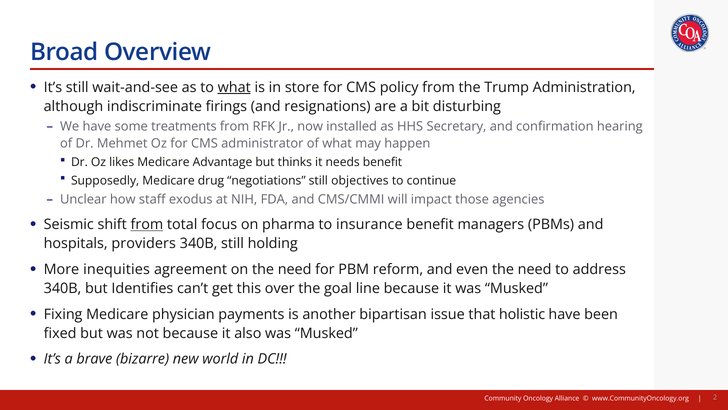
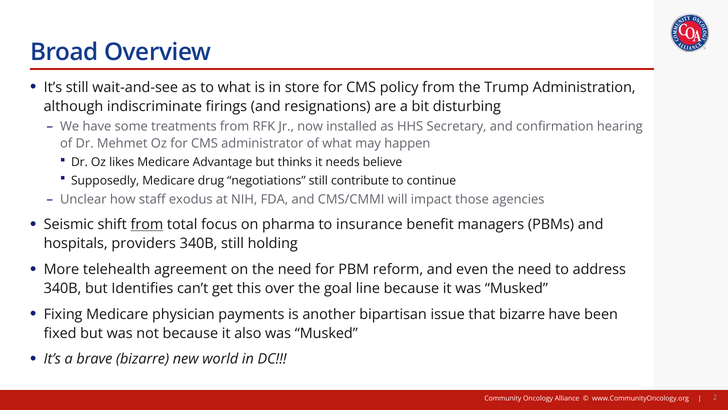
what at (234, 87) underline: present -> none
needs benefit: benefit -> believe
objectives: objectives -> contribute
inequities: inequities -> telehealth
that holistic: holistic -> bizarre
